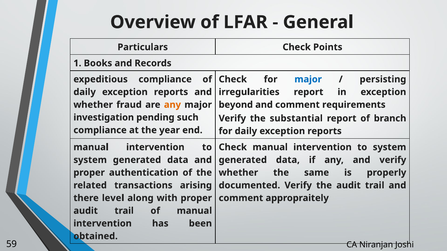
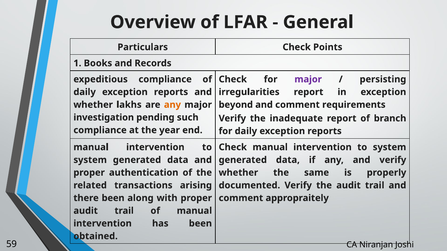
major at (308, 79) colour: blue -> purple
fraud: fraud -> lakhs
substantial: substantial -> inadequate
there level: level -> been
